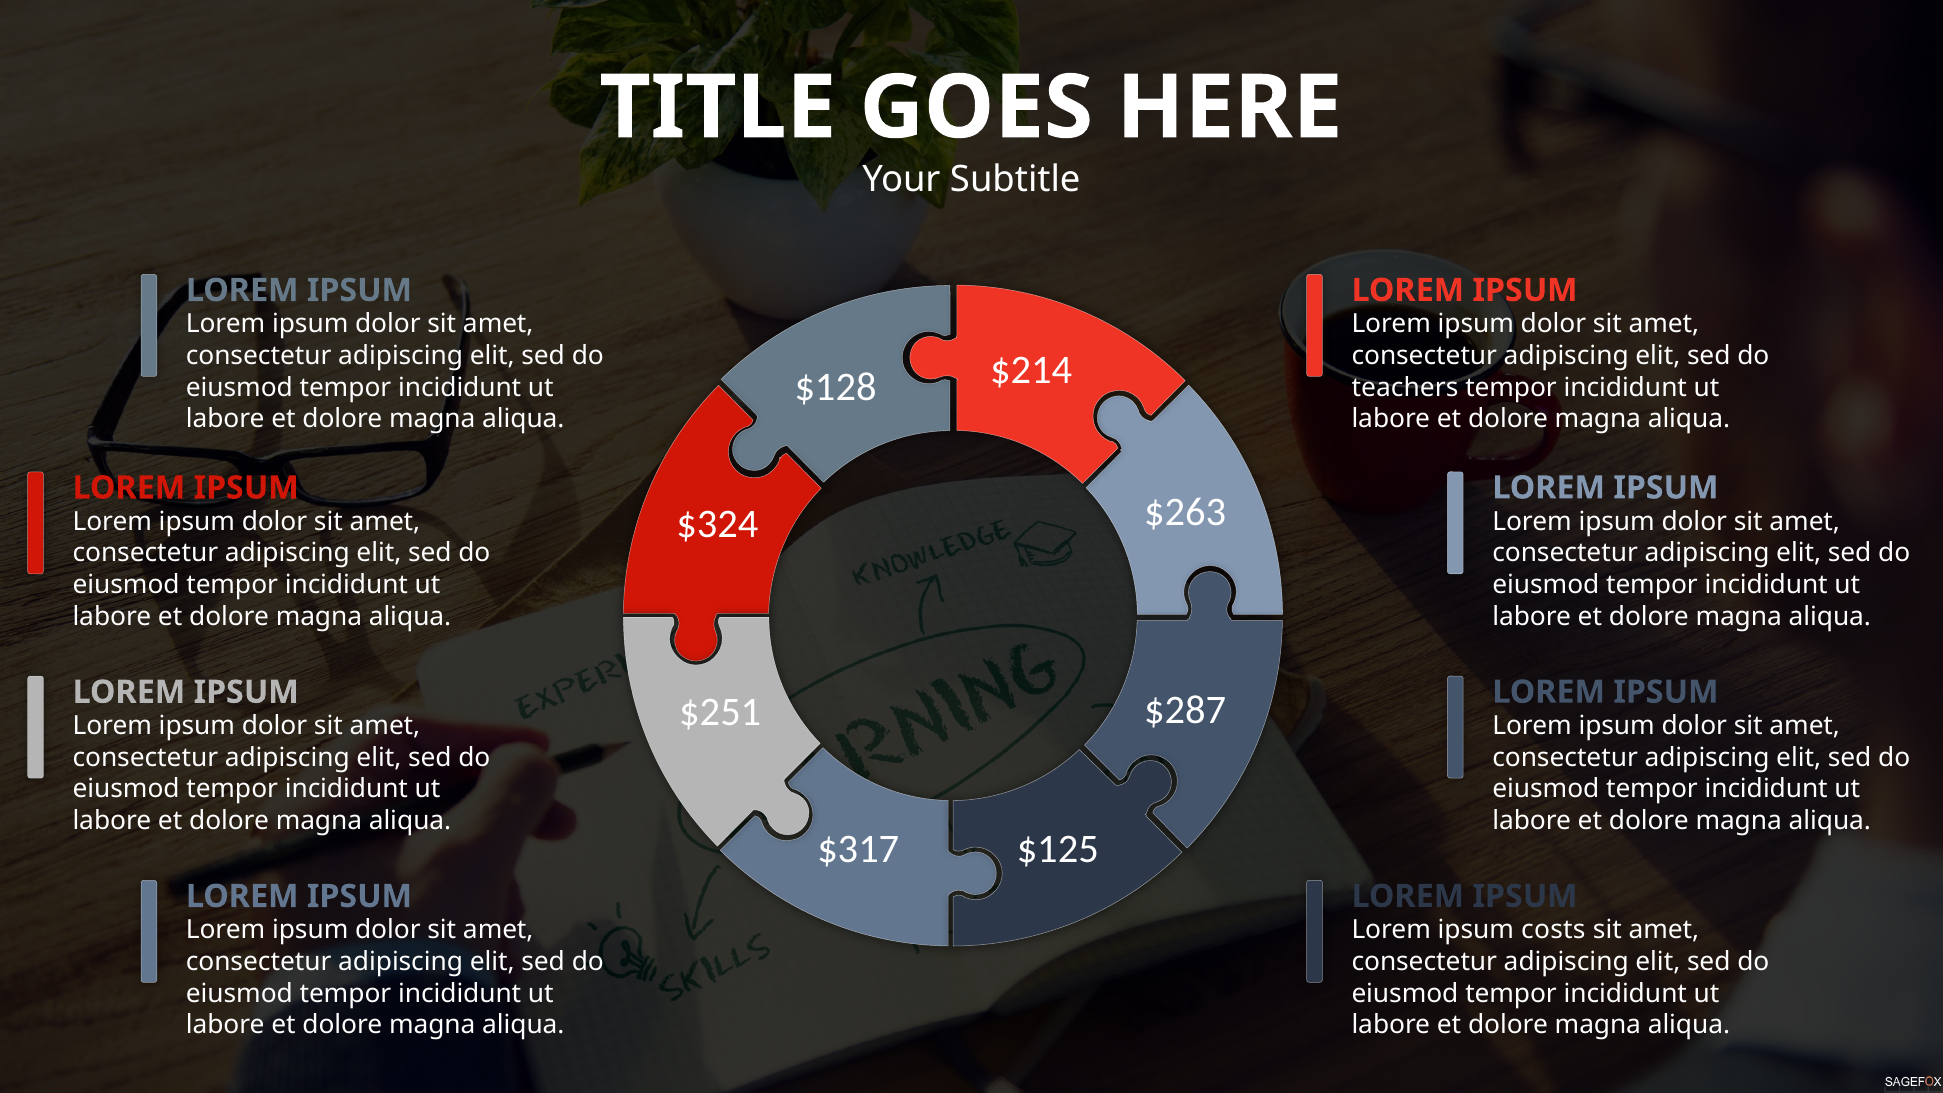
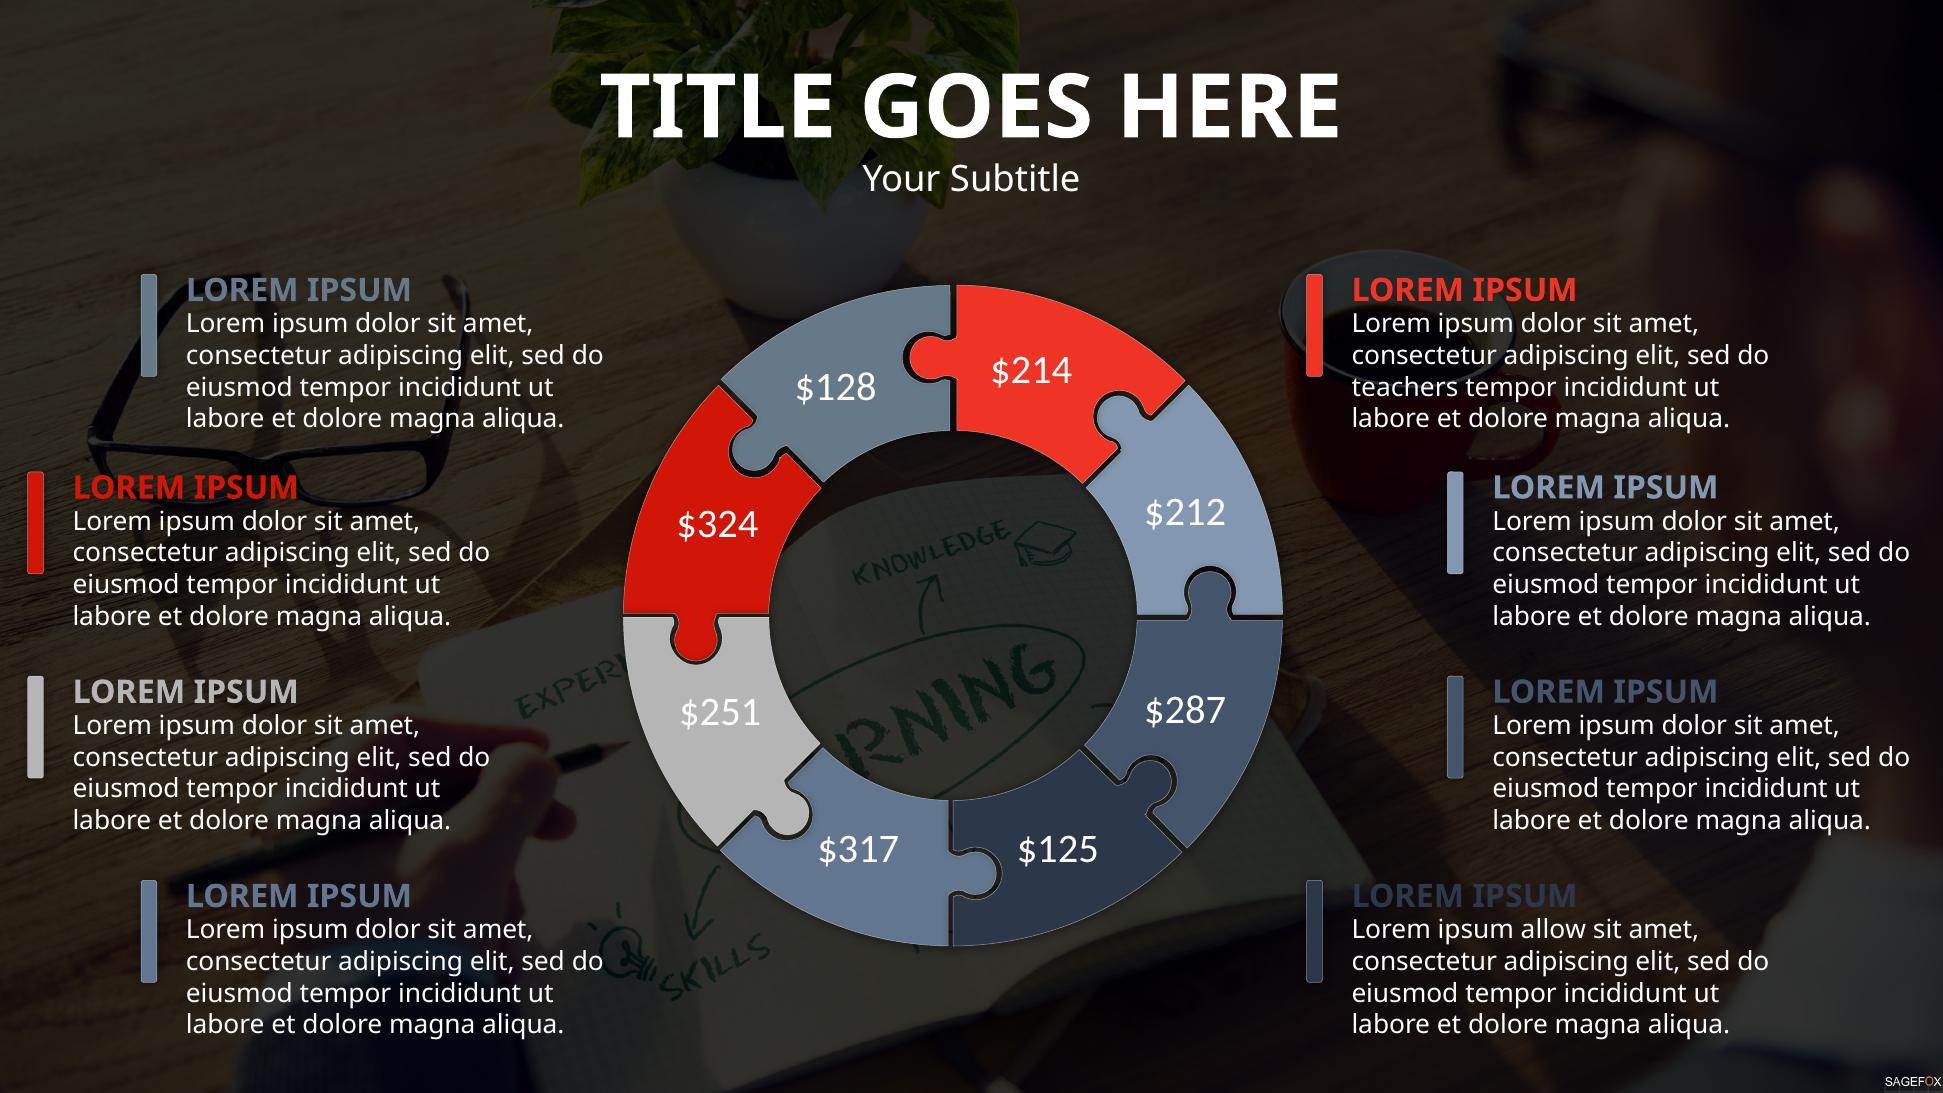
$263: $263 -> $212
costs: costs -> allow
